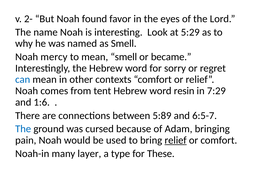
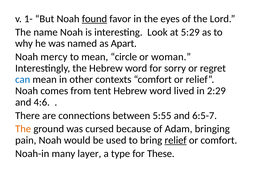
2-: 2- -> 1-
found underline: none -> present
as Smell: Smell -> Apart
mean smell: smell -> circle
became: became -> woman
resin: resin -> lived
7:29: 7:29 -> 2:29
1:6: 1:6 -> 4:6
5:89: 5:89 -> 5:55
The at (23, 129) colour: blue -> orange
